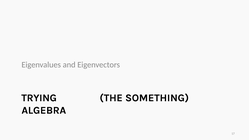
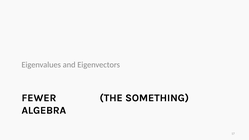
TRYING: TRYING -> FEWER
